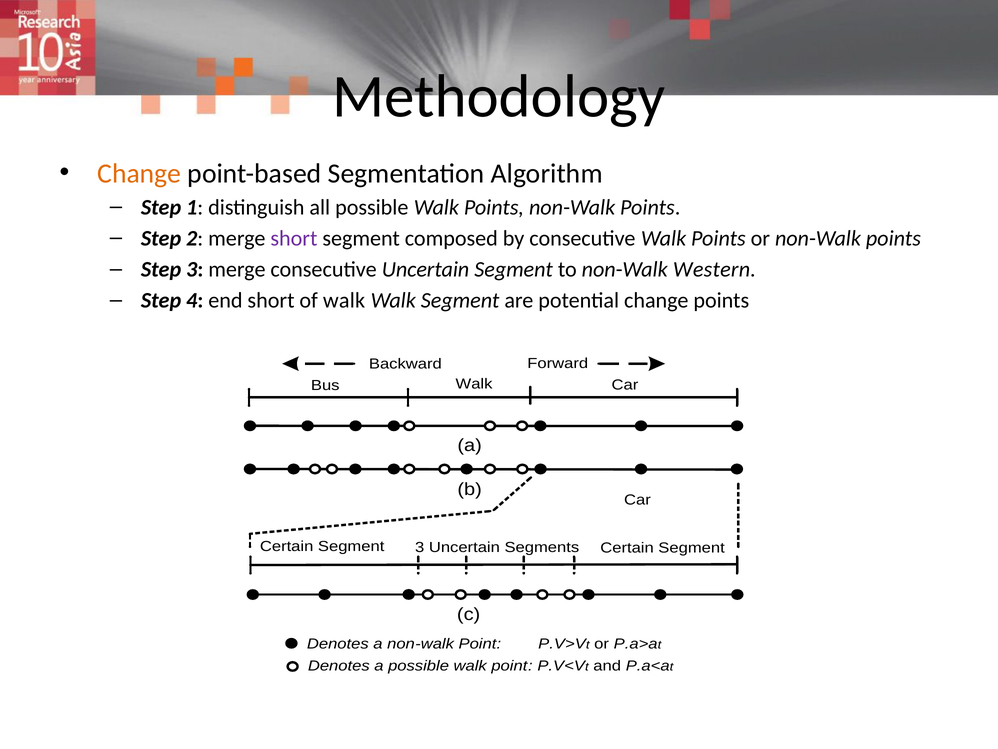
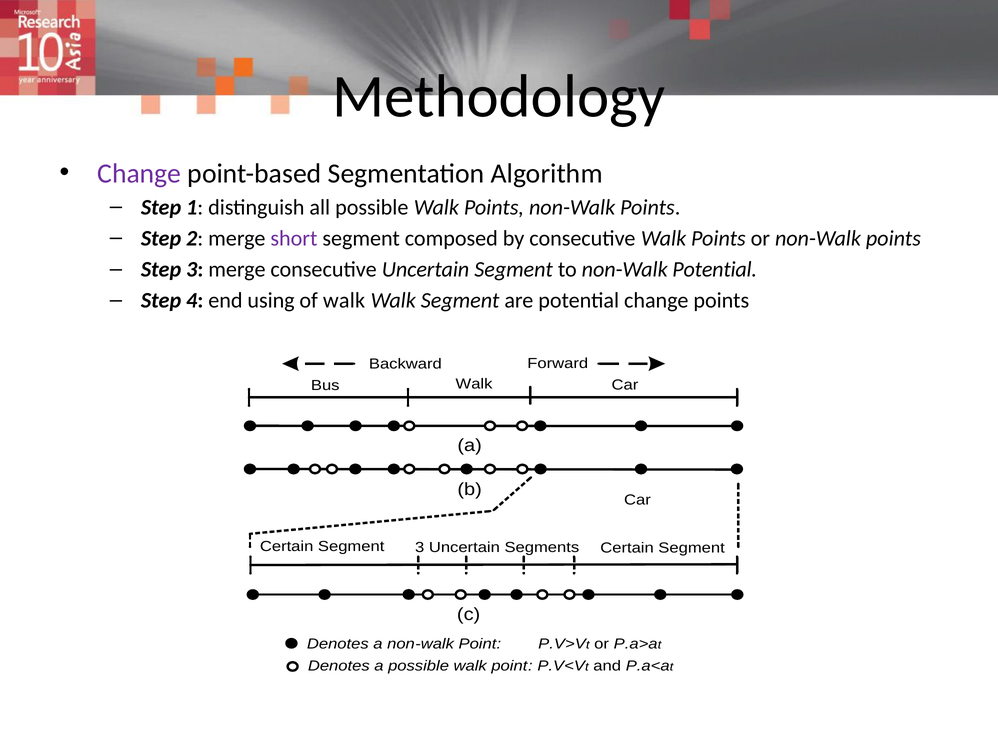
Change at (139, 173) colour: orange -> purple
non-Walk Western: Western -> Potential
end short: short -> using
